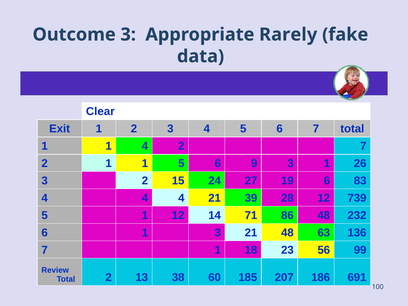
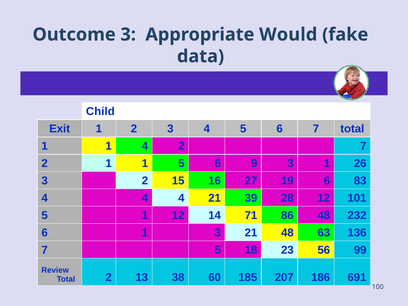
Rarely: Rarely -> Would
Clear: Clear -> Child
24: 24 -> 16
739: 739 -> 101
7 1: 1 -> 5
